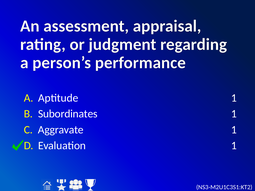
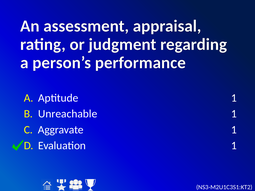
Subordinates: Subordinates -> Unreachable
